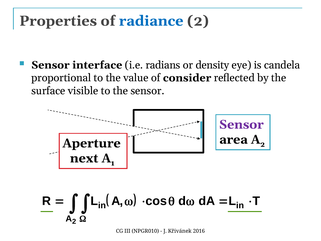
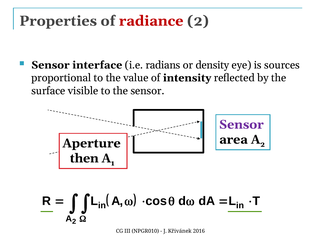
radiance colour: blue -> red
candela: candela -> sources
consider: consider -> intensity
next: next -> then
